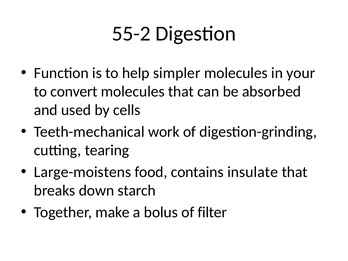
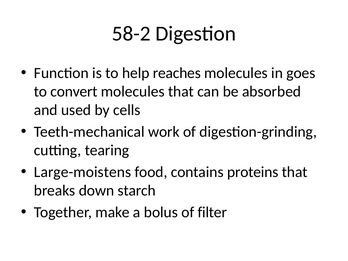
55-2: 55-2 -> 58-2
simpler: simpler -> reaches
your: your -> goes
insulate: insulate -> proteins
